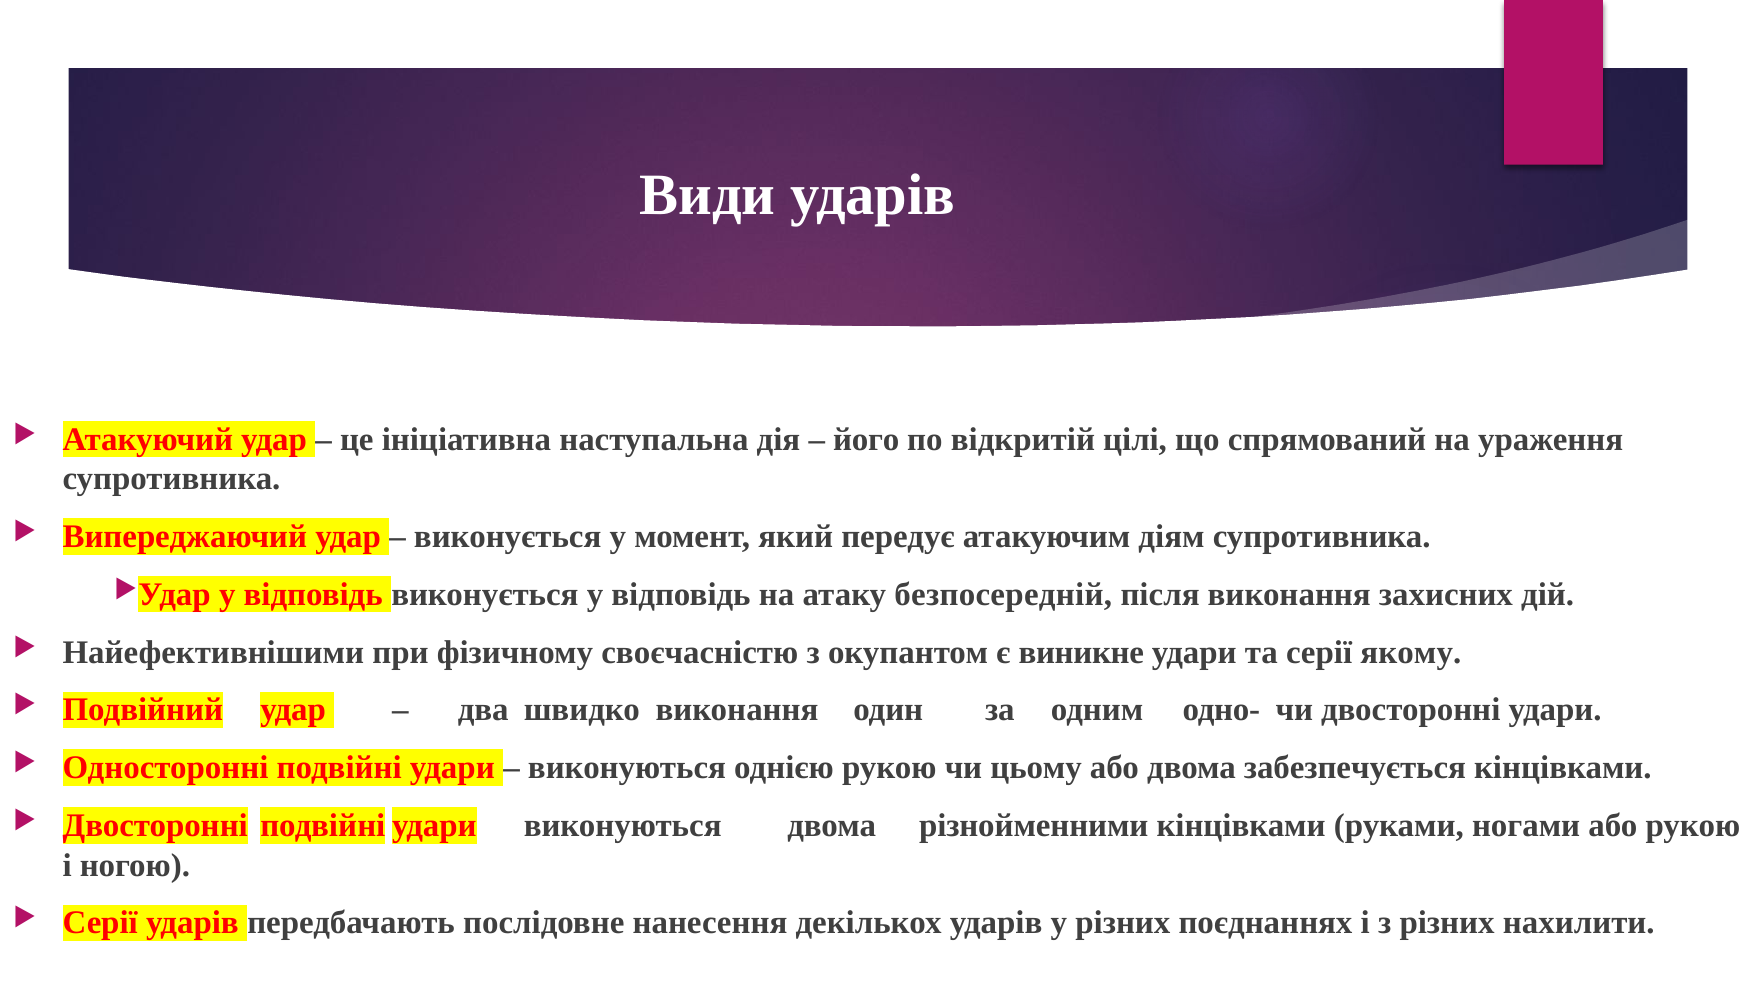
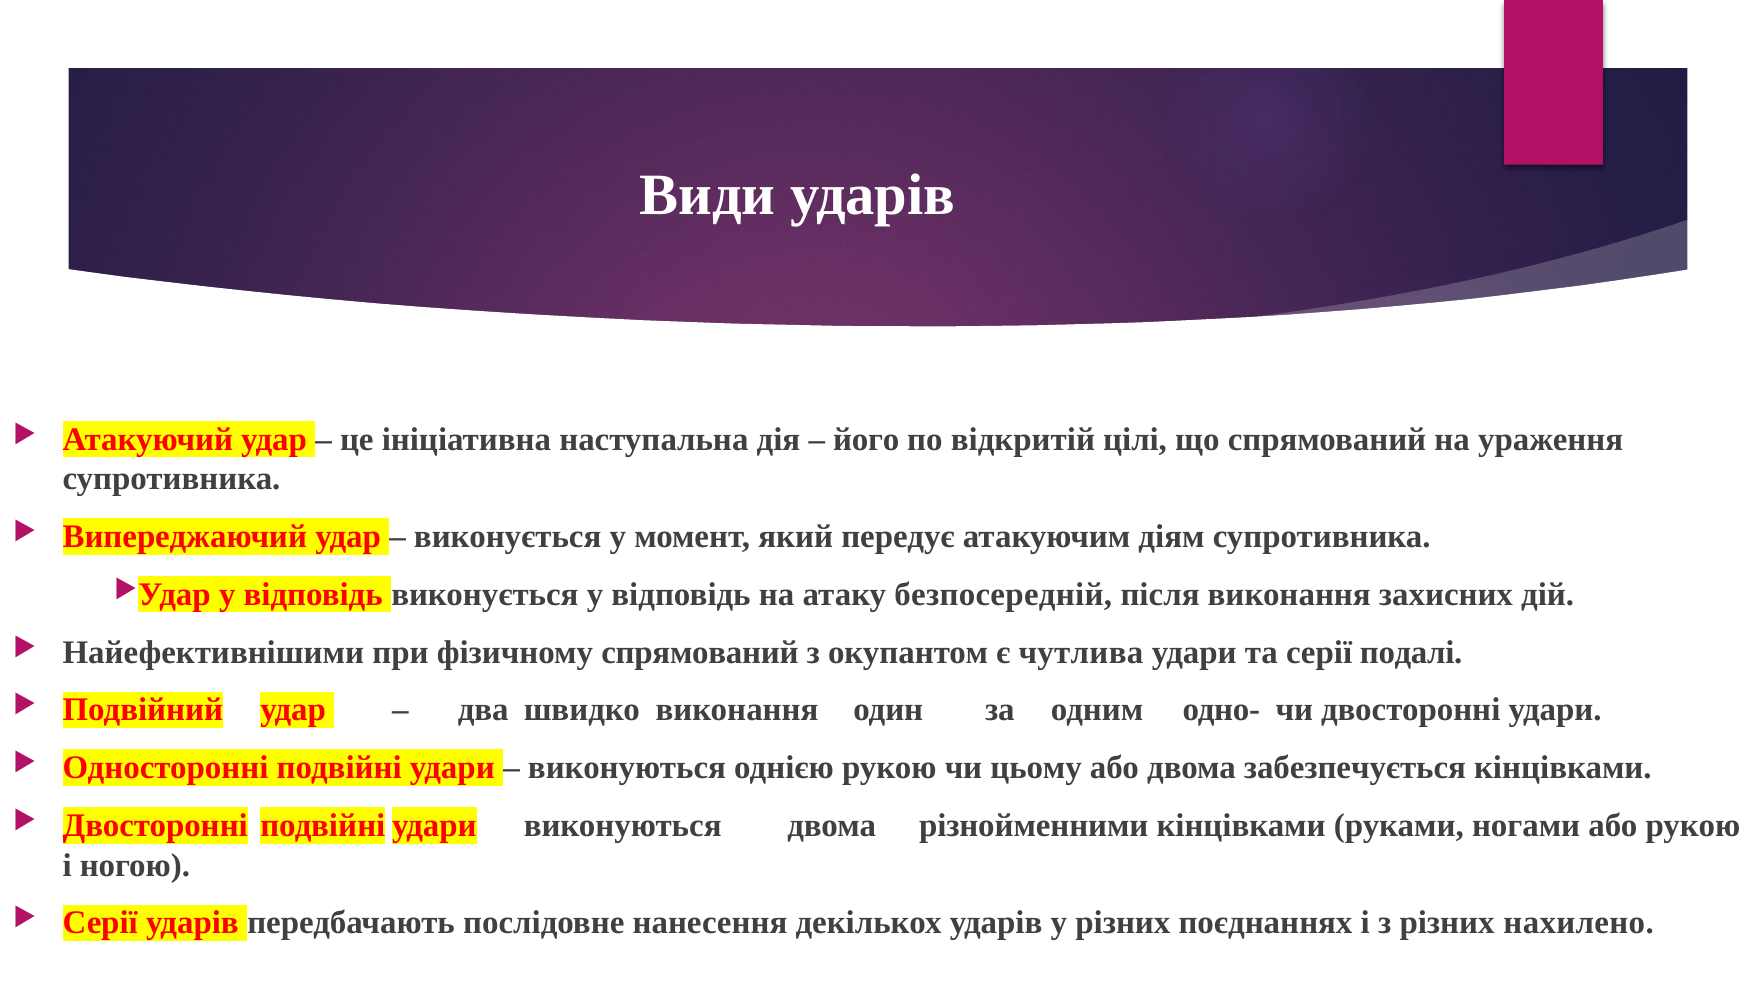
фізичному своєчасністю: своєчасністю -> спрямований
виникне: виникне -> чутлива
якому: якому -> подалі
нахилити: нахилити -> нахилено
